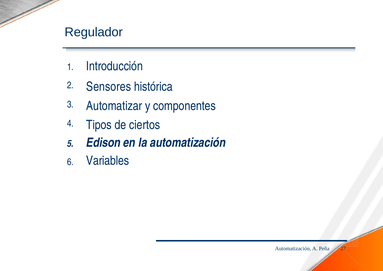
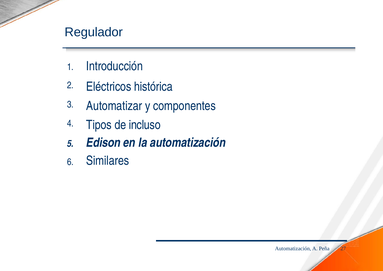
Sensores: Sensores -> Eléctricos
ciertos: ciertos -> incluso
Variables: Variables -> Similares
